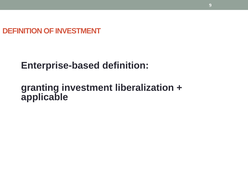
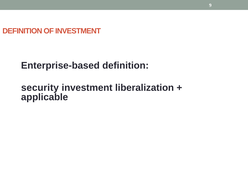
granting: granting -> security
